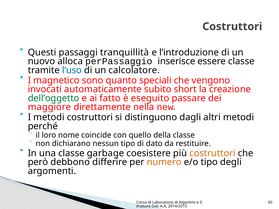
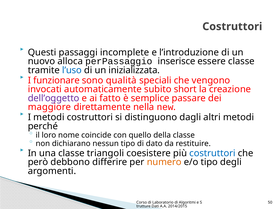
tranquillità: tranquillità -> incomplete
calcolatore: calcolatore -> inizializzata
magnetico: magnetico -> funzionare
quanto: quanto -> qualità
dell’oggetto colour: green -> purple
eseguito: eseguito -> semplice
garbage: garbage -> triangoli
costruttori at (212, 153) colour: orange -> blue
